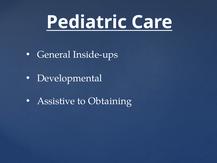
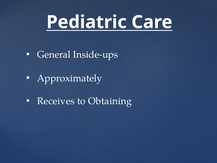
Developmental: Developmental -> Approximately
Assistive: Assistive -> Receives
